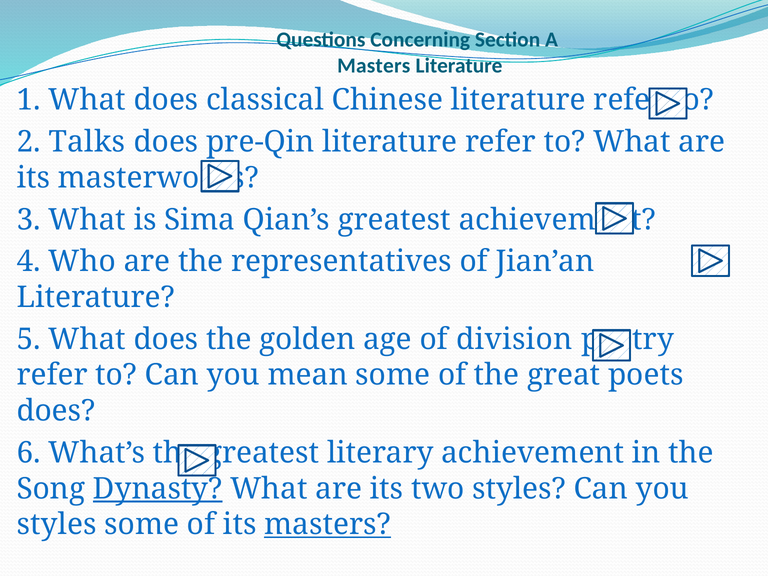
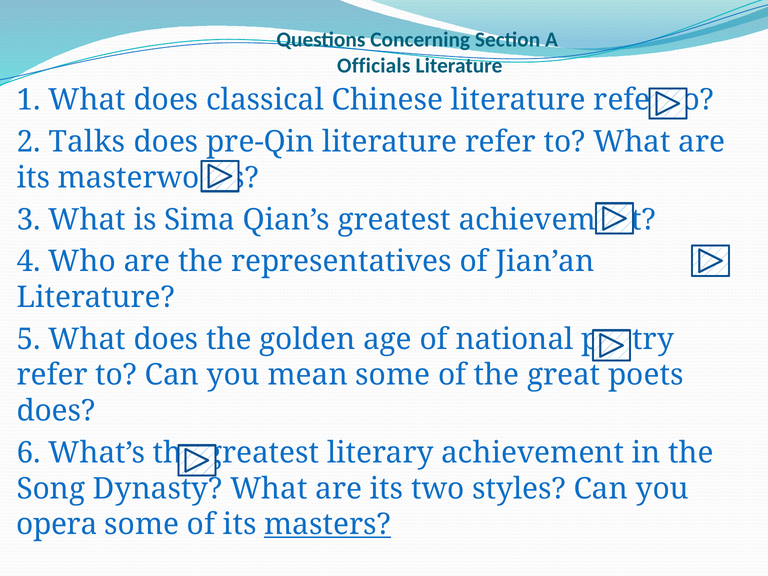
Masters at (374, 66): Masters -> Officials
division: division -> national
Dynasty underline: present -> none
styles at (57, 525): styles -> opera
